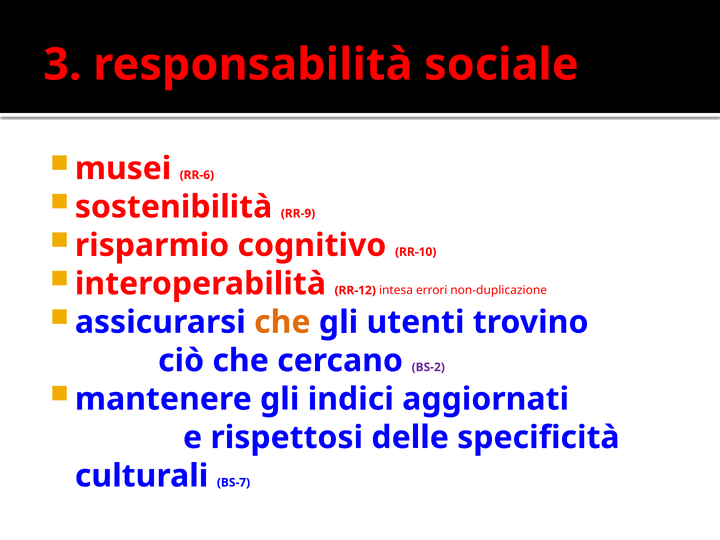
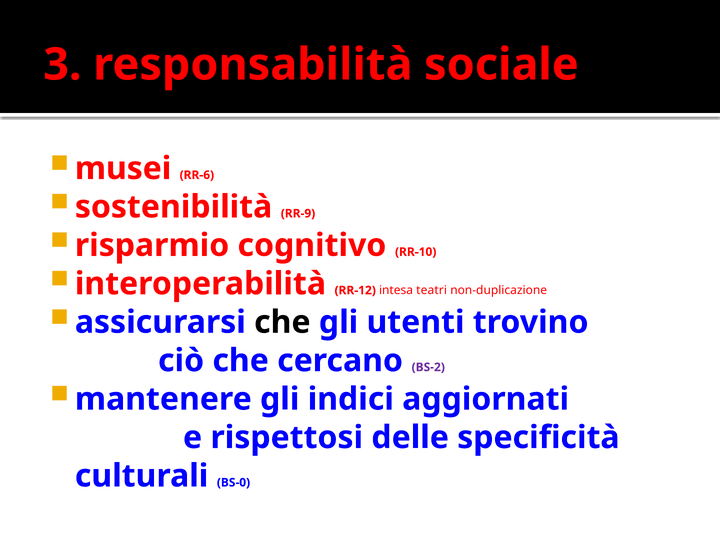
errori: errori -> teatri
che at (282, 322) colour: orange -> black
BS-7: BS-7 -> BS-0
